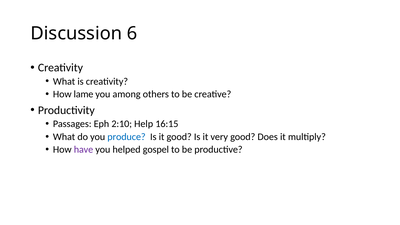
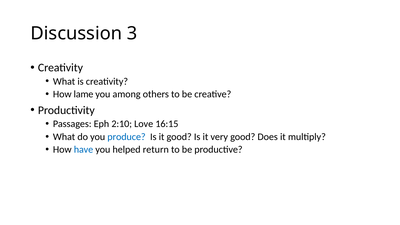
6: 6 -> 3
Help: Help -> Love
have colour: purple -> blue
gospel: gospel -> return
